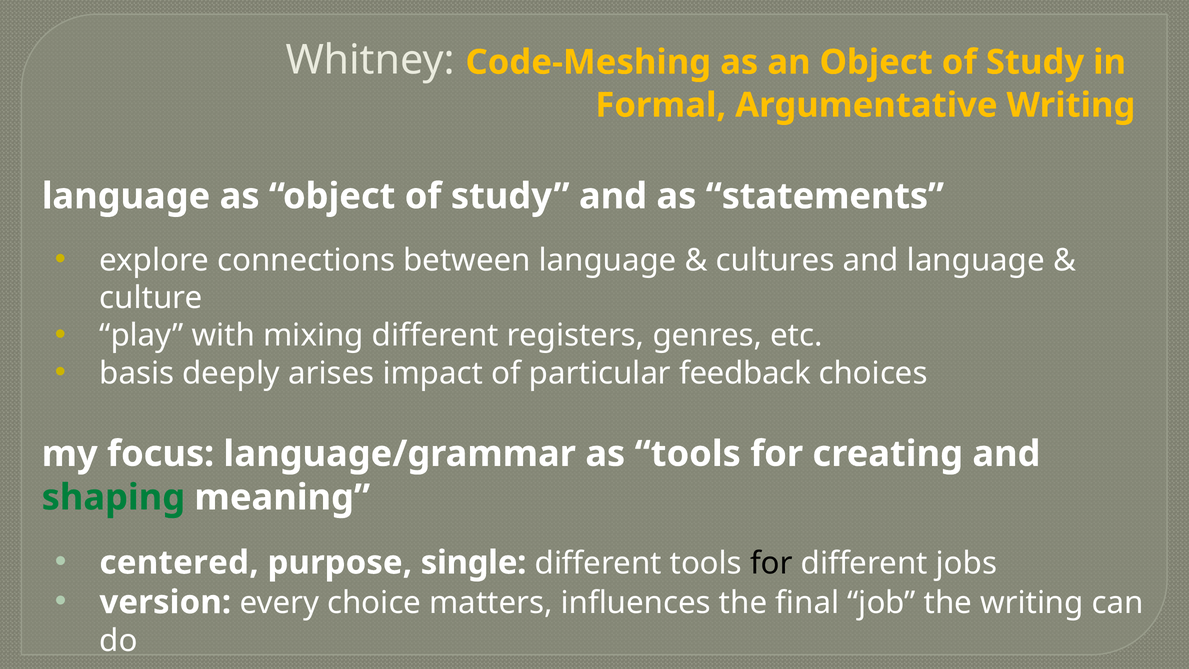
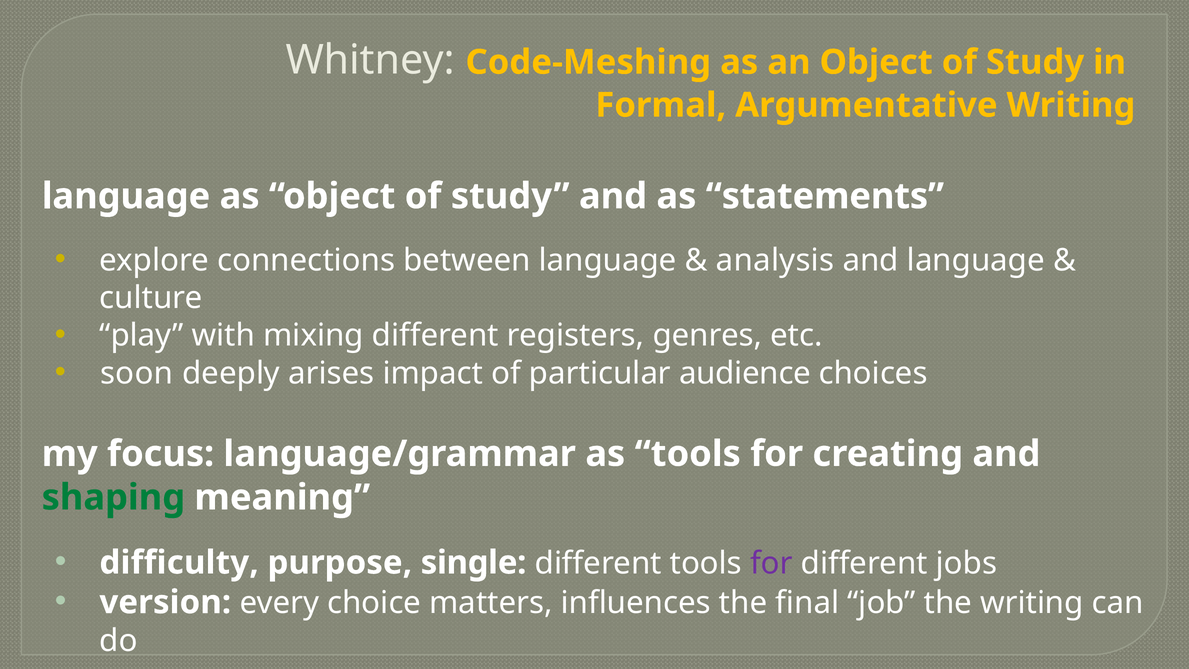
cultures: cultures -> analysis
basis: basis -> soon
feedback: feedback -> audience
centered: centered -> difficulty
for at (771, 563) colour: black -> purple
